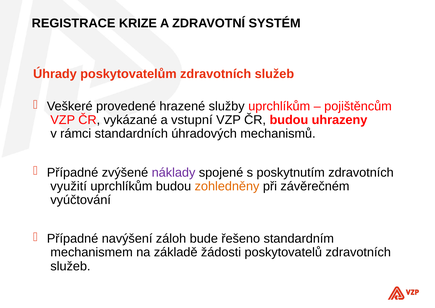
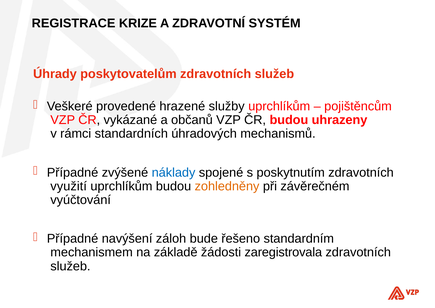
vstupní: vstupní -> občanů
náklady colour: purple -> blue
poskytovatelů: poskytovatelů -> zaregistrovala
